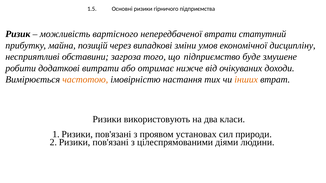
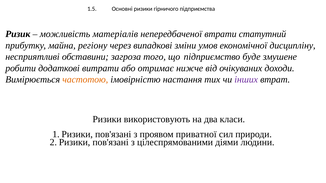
вартісного: вартісного -> матеріалів
позицій: позицій -> регіону
інших colour: orange -> purple
установах: установах -> приватної
